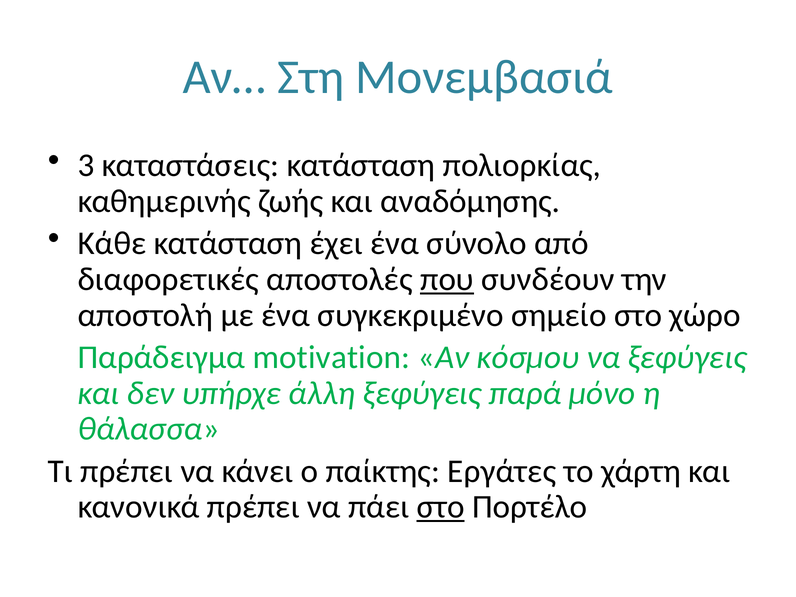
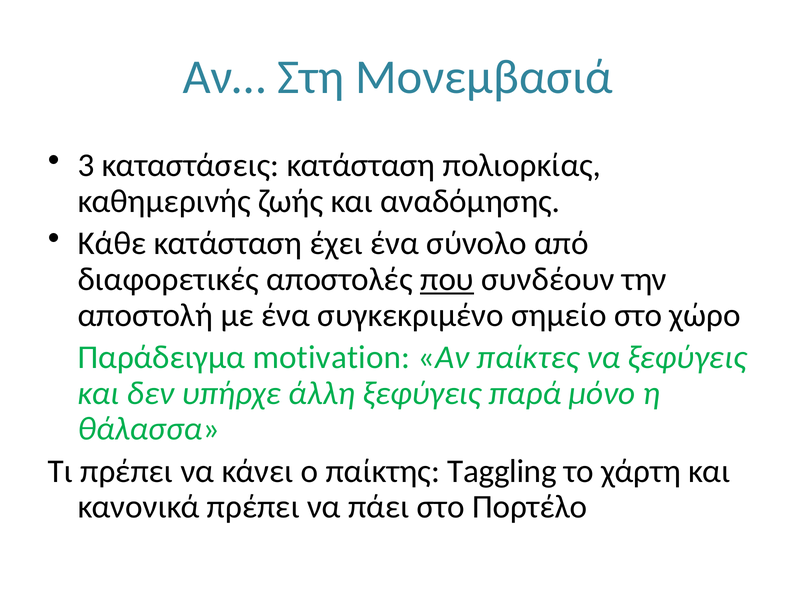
κόσμου: κόσμου -> παίκτες
Εργάτες: Εργάτες -> Taggling
στο at (441, 507) underline: present -> none
